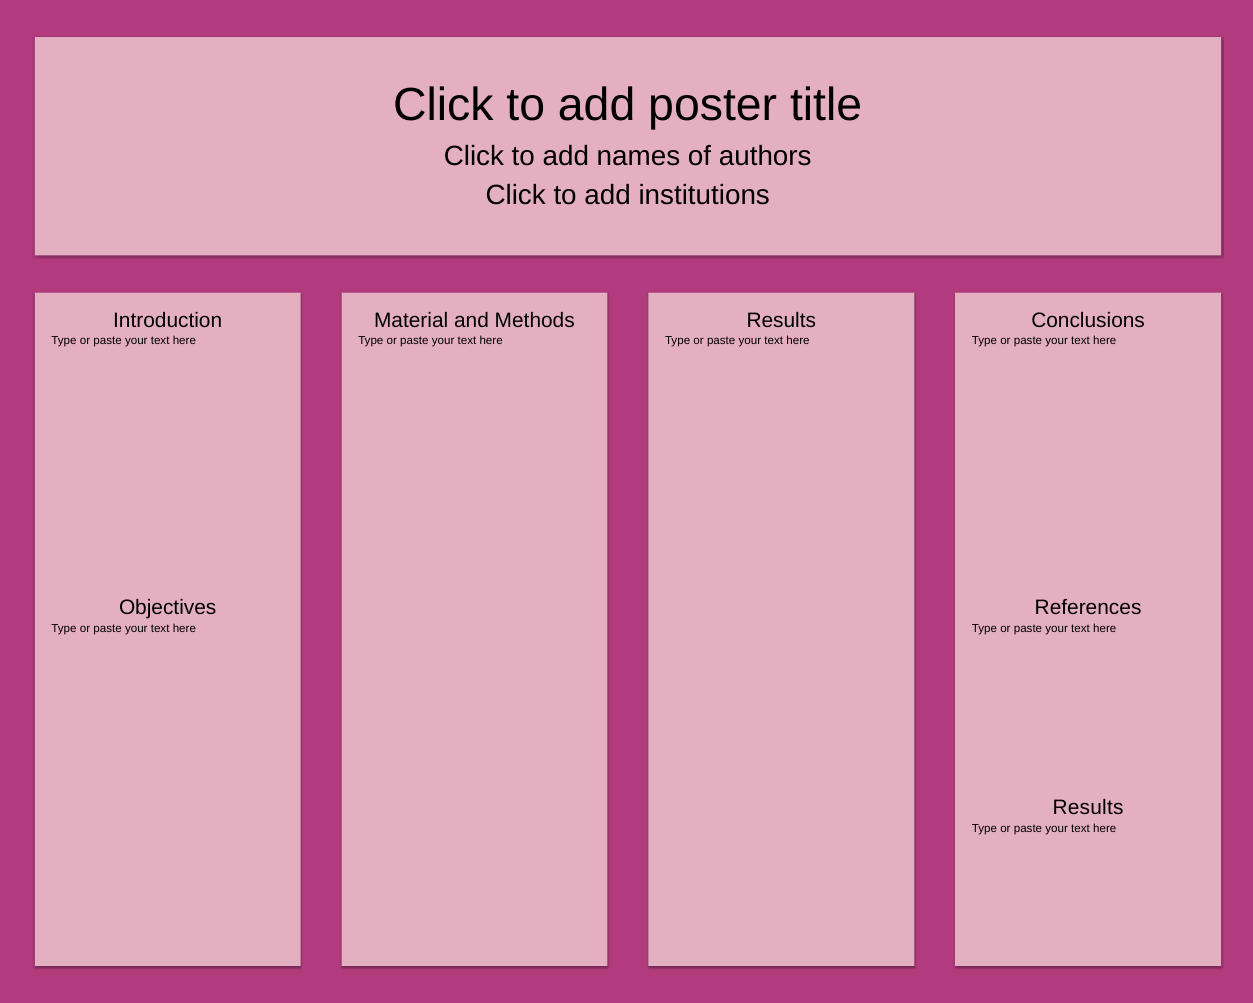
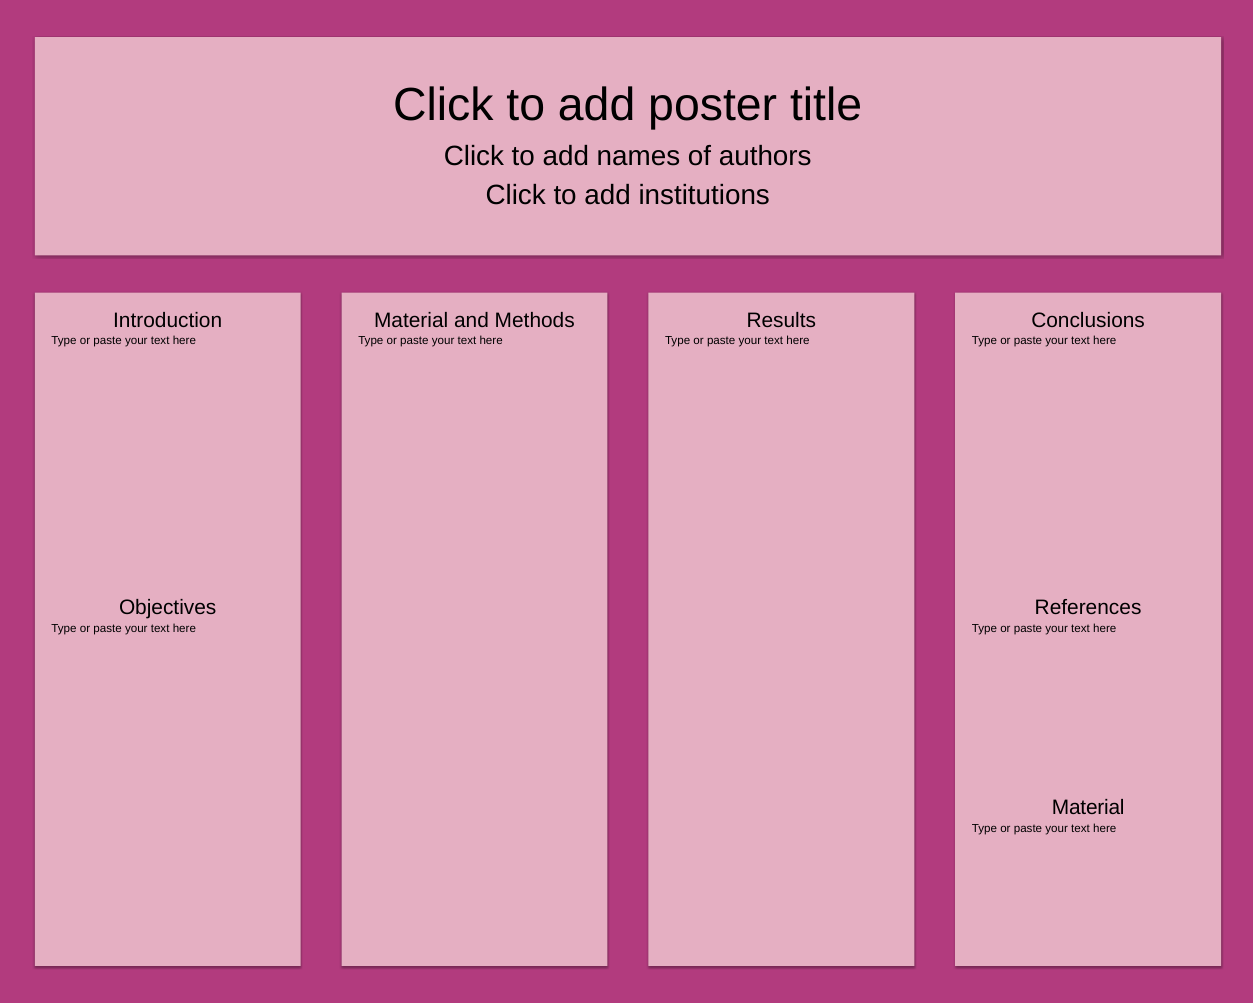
Results at (1088, 807): Results -> Material
